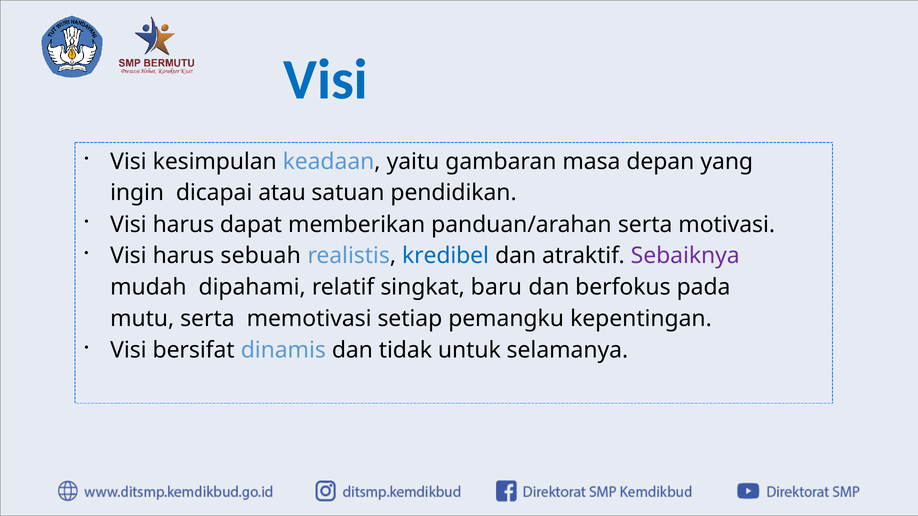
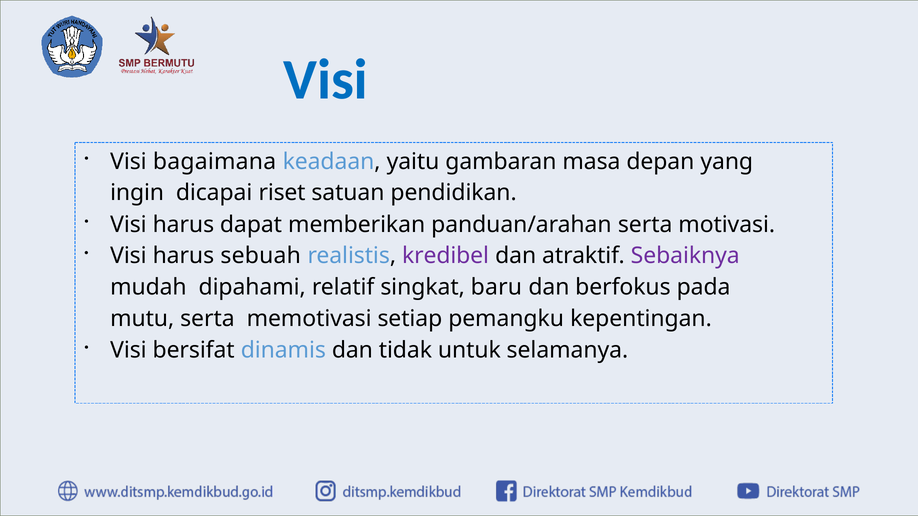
kesimpulan: kesimpulan -> bagaimana
atau: atau -> riset
kredibel colour: blue -> purple
